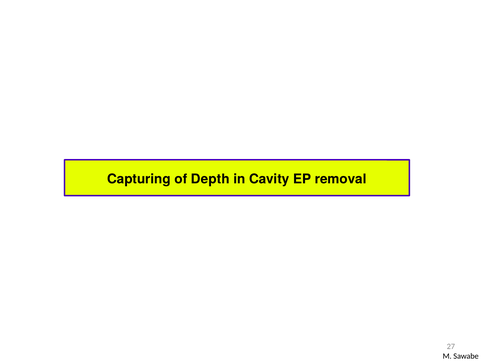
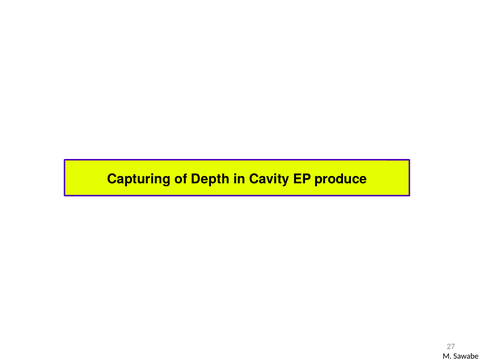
removal: removal -> produce
